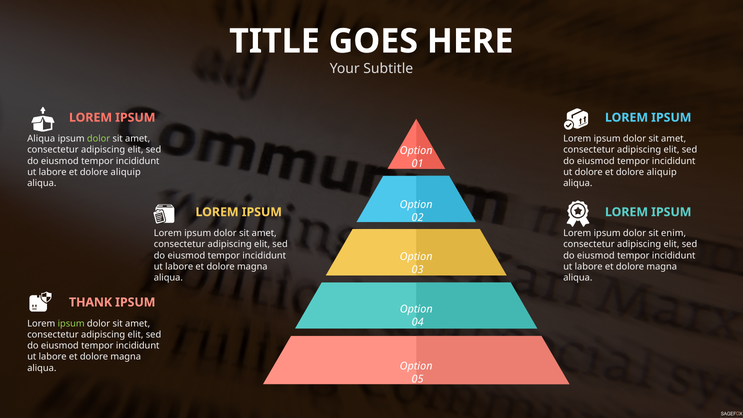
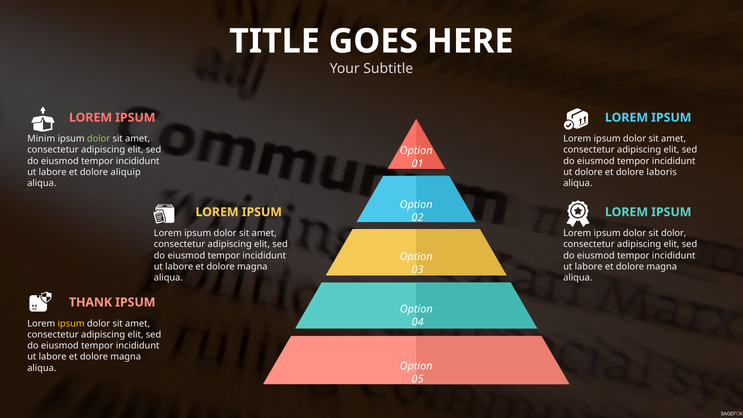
Aliqua at (41, 139): Aliqua -> Minim
aliquip at (662, 172): aliquip -> laboris
sit enim: enim -> dolor
ipsum at (71, 323) colour: light green -> yellow
